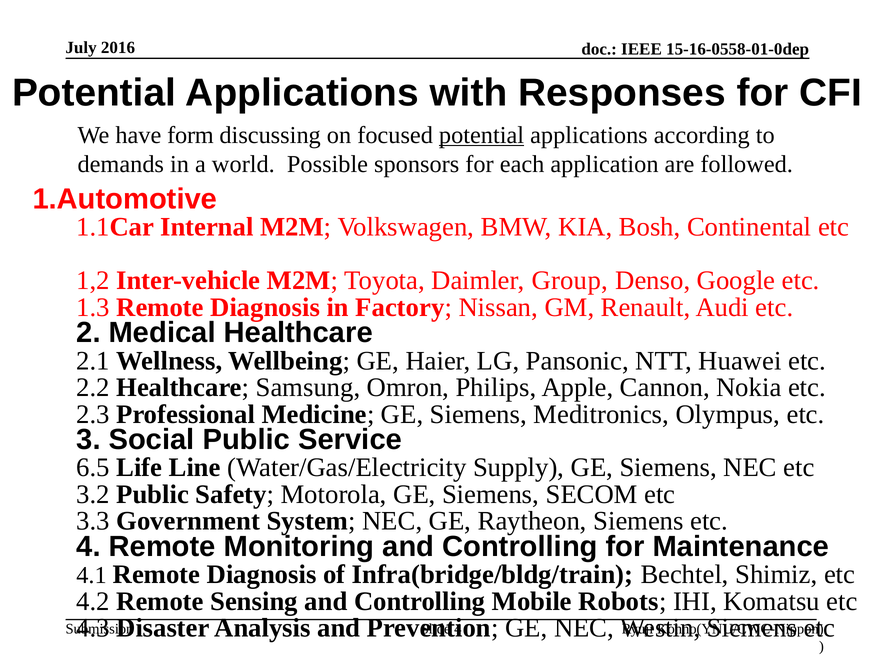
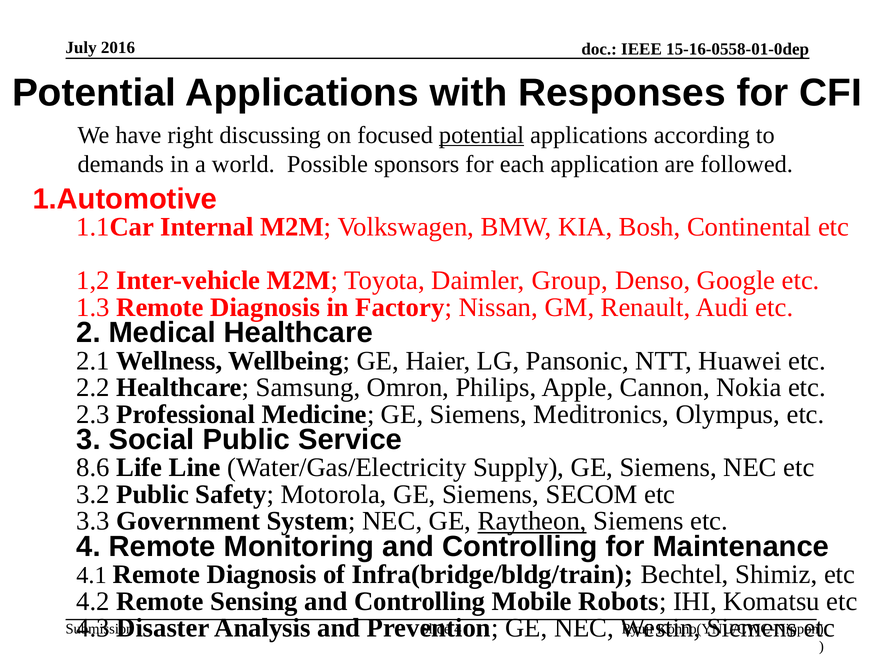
form: form -> right
6.5: 6.5 -> 8.6
Raytheon underline: none -> present
